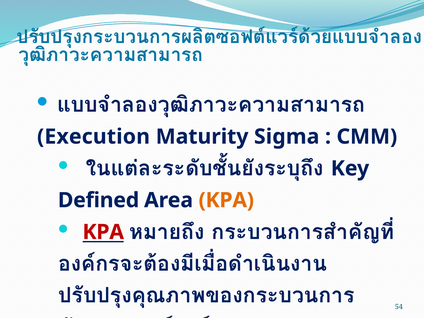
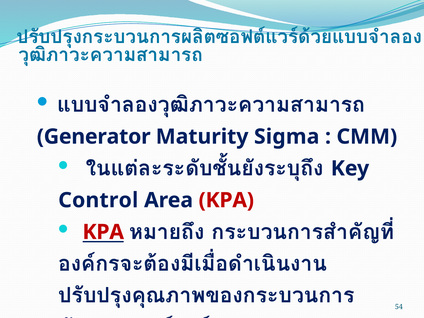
Execution: Execution -> Generator
Defined: Defined -> Control
KPA at (226, 200) colour: orange -> red
